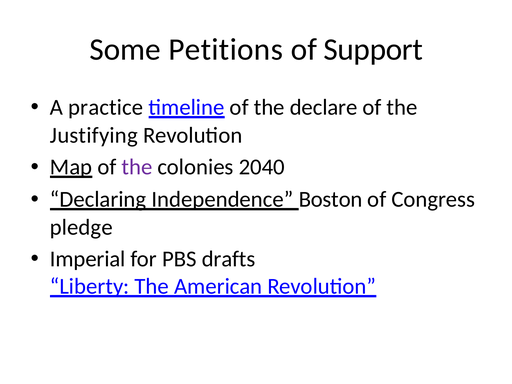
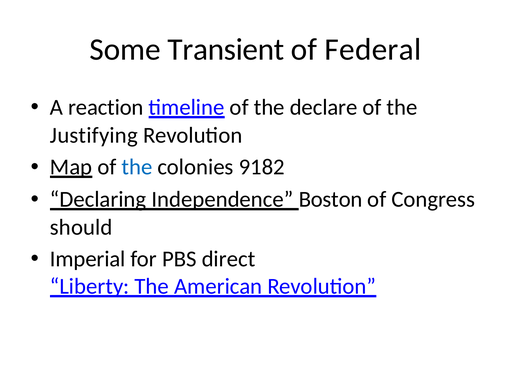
Petitions: Petitions -> Transient
Support: Support -> Federal
practice: practice -> reaction
the at (137, 167) colour: purple -> blue
2040: 2040 -> 9182
pledge: pledge -> should
drafts: drafts -> direct
